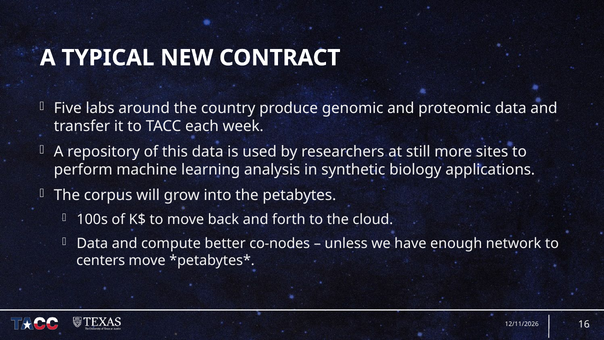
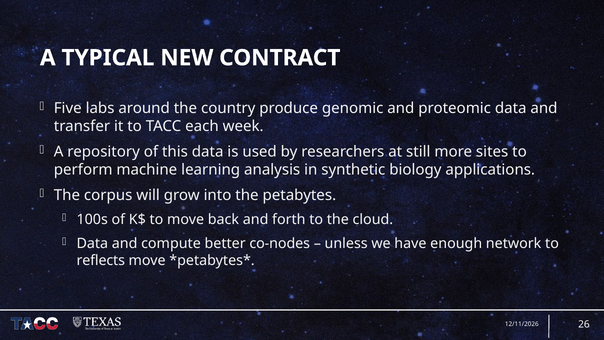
centers: centers -> reflects
16: 16 -> 26
